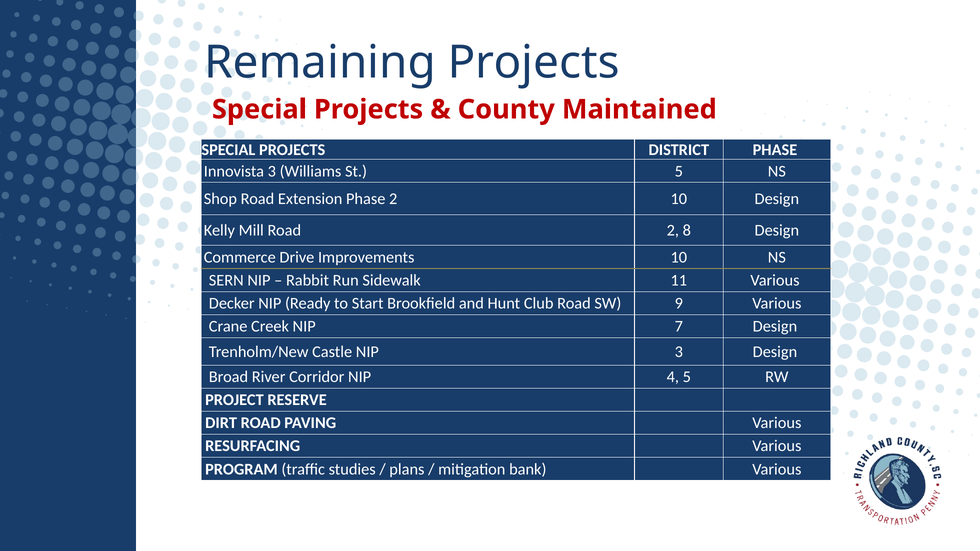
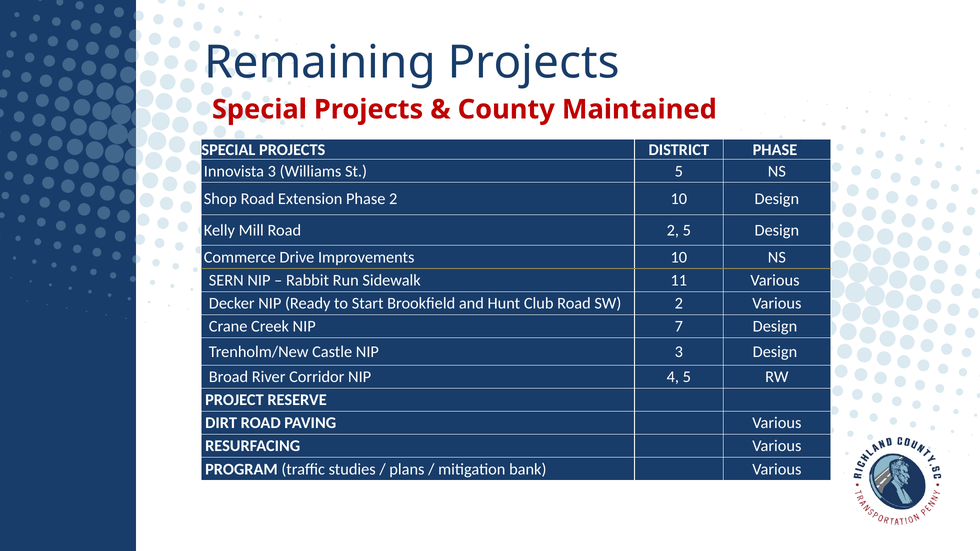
2 8: 8 -> 5
SW 9: 9 -> 2
